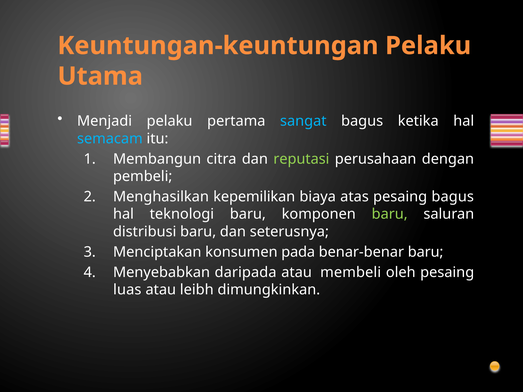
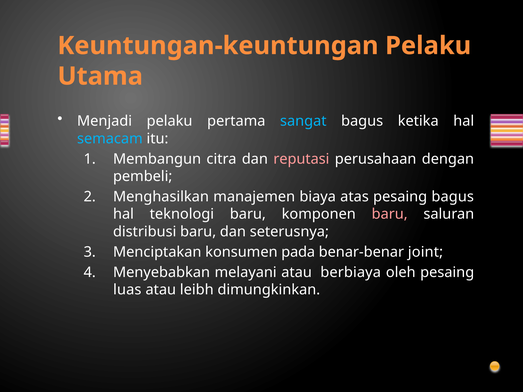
reputasi colour: light green -> pink
kepemilikan: kepemilikan -> manajemen
baru at (390, 214) colour: light green -> pink
benar-benar baru: baru -> joint
daripada: daripada -> melayani
membeli: membeli -> berbiaya
